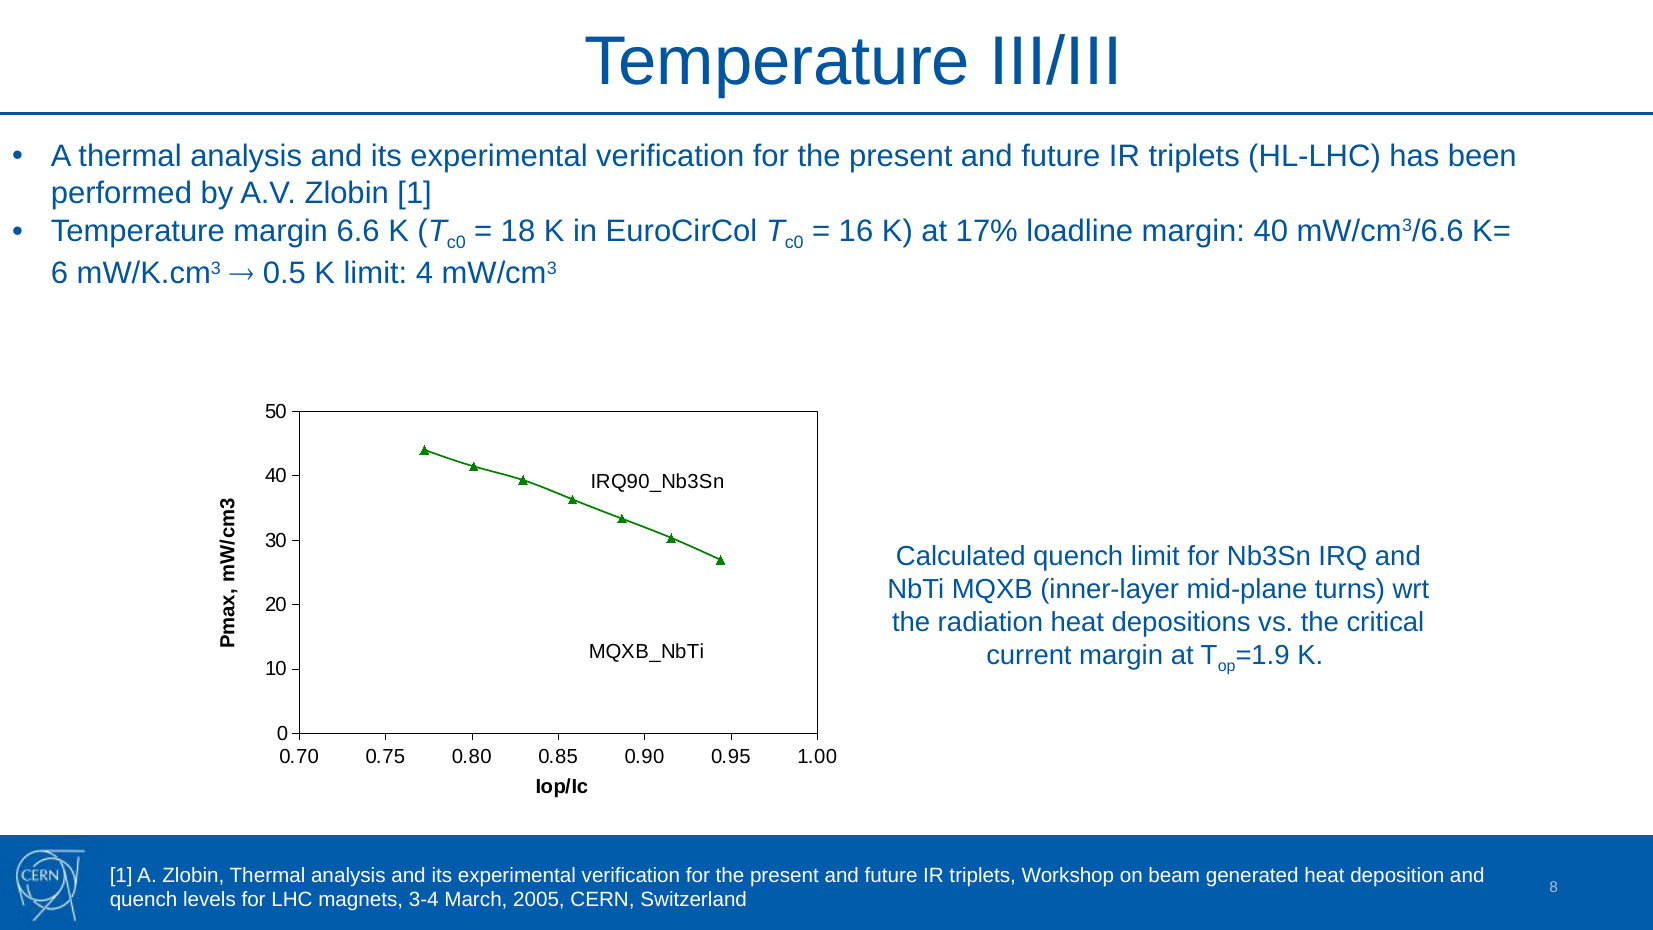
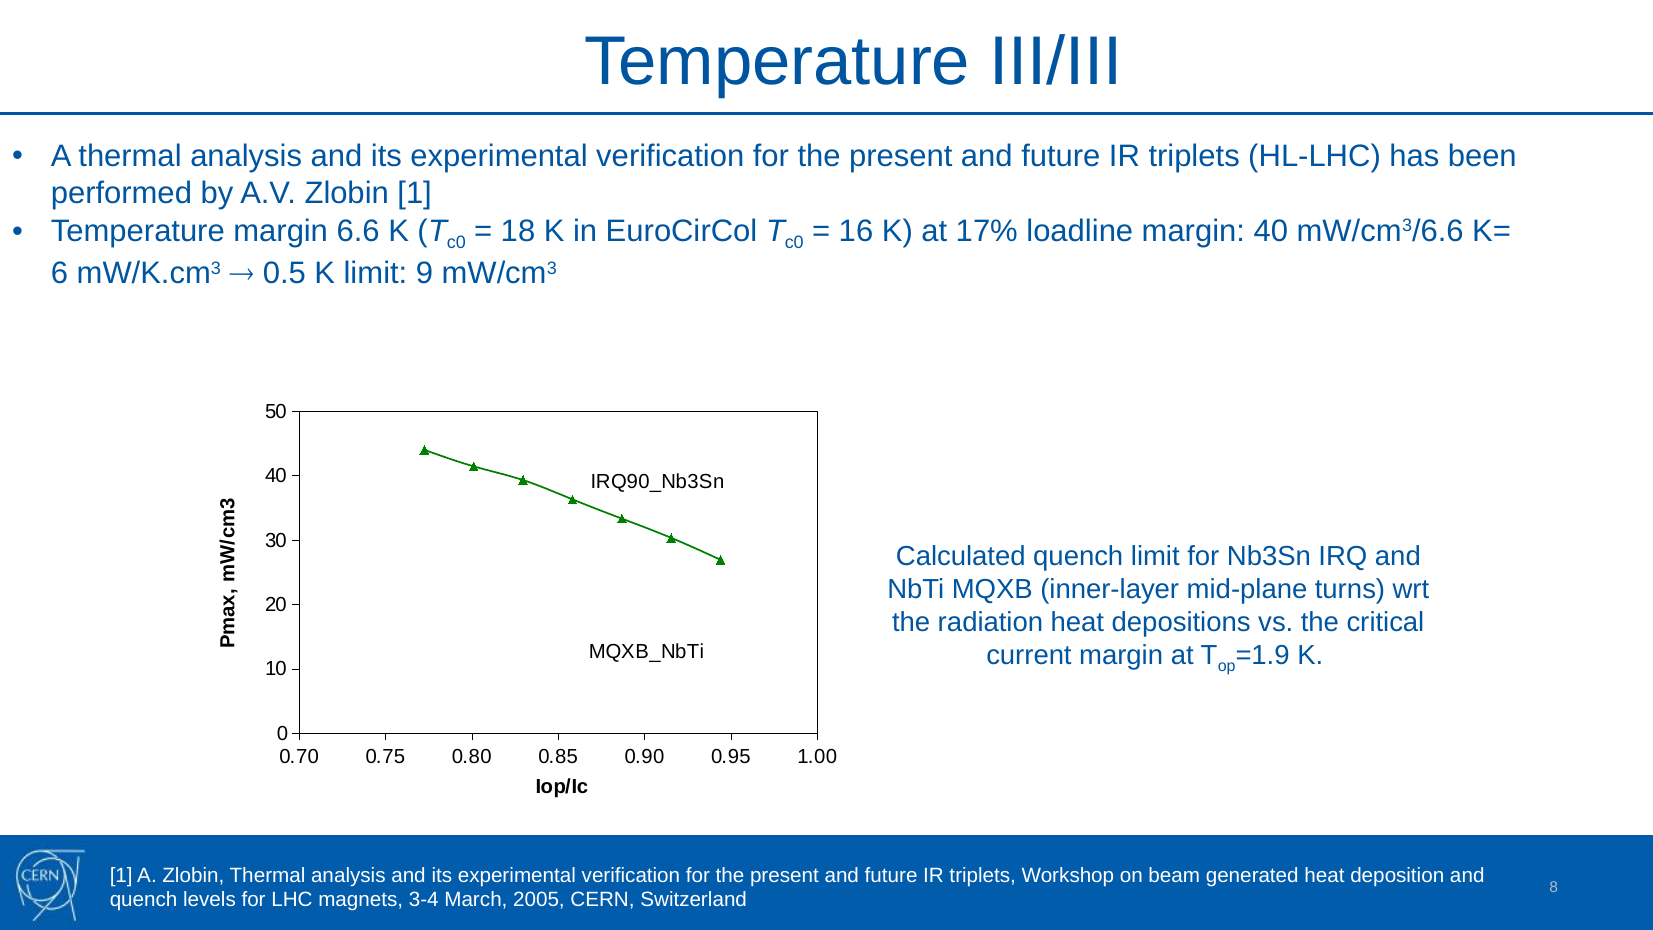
4: 4 -> 9
